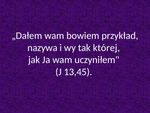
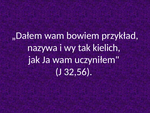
której: której -> kielich
13,45: 13,45 -> 32,56
